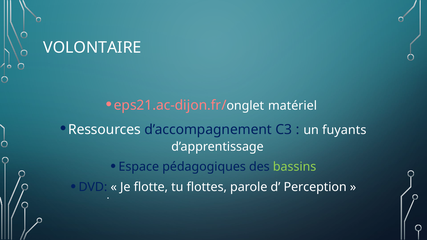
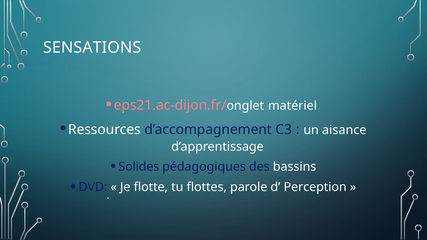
VOLONTAIRE: VOLONTAIRE -> SENSATIONS
fuyants: fuyants -> aisance
Espace: Espace -> Solides
bassins colour: light green -> white
